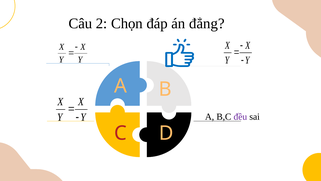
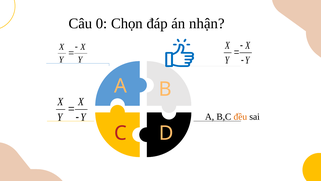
2: 2 -> 0
đẳng: đẳng -> nhận
đều colour: purple -> orange
